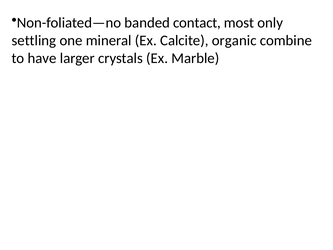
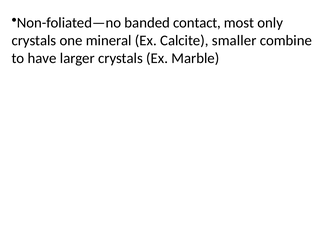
settling at (34, 40): settling -> crystals
organic: organic -> smaller
